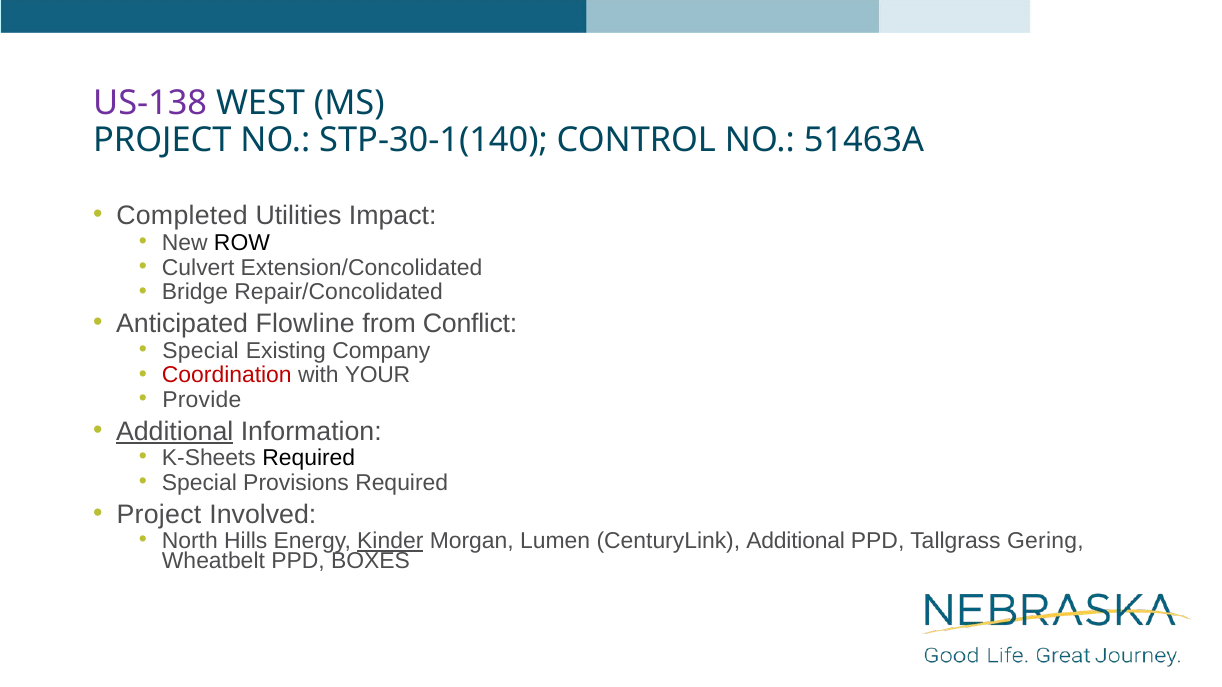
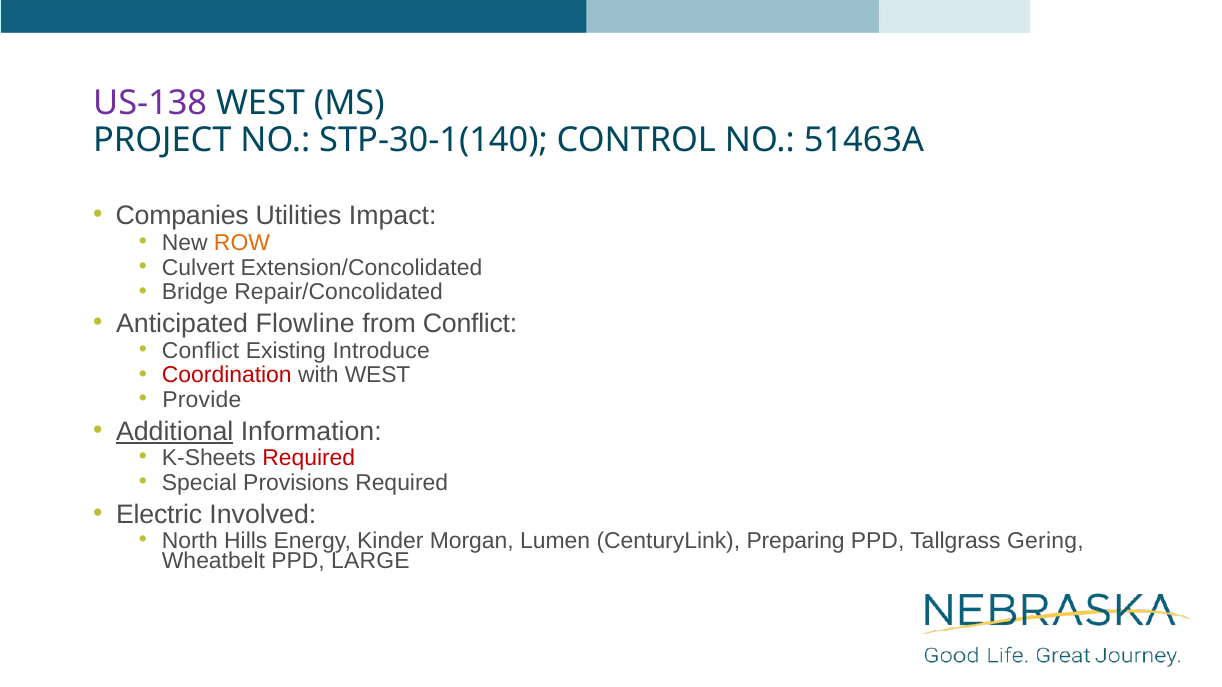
Completed: Completed -> Companies
ROW colour: black -> orange
Special at (201, 351): Special -> Conflict
Company: Company -> Introduce
with YOUR: YOUR -> WEST
Required at (309, 459) colour: black -> red
Project at (159, 515): Project -> Electric
Kinder underline: present -> none
CenturyLink Additional: Additional -> Preparing
BOXES: BOXES -> LARGE
